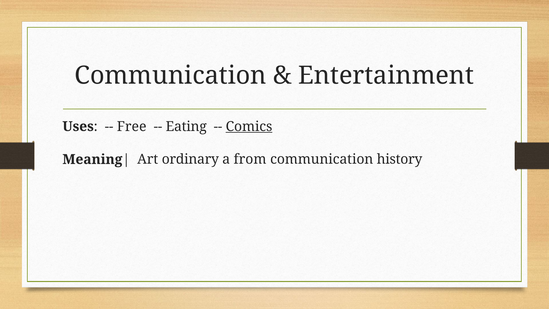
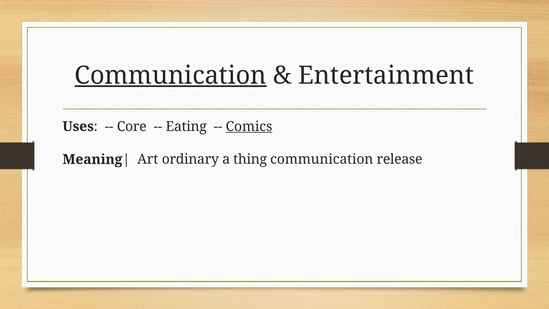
Communication at (171, 75) underline: none -> present
Free: Free -> Core
from: from -> thing
history: history -> release
